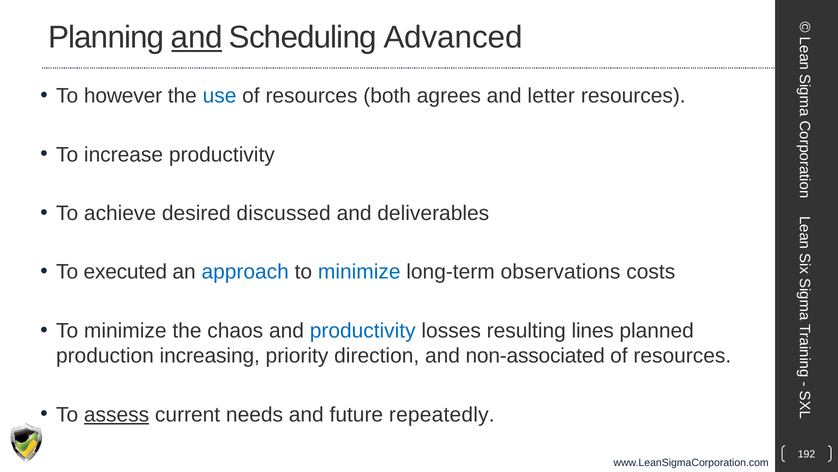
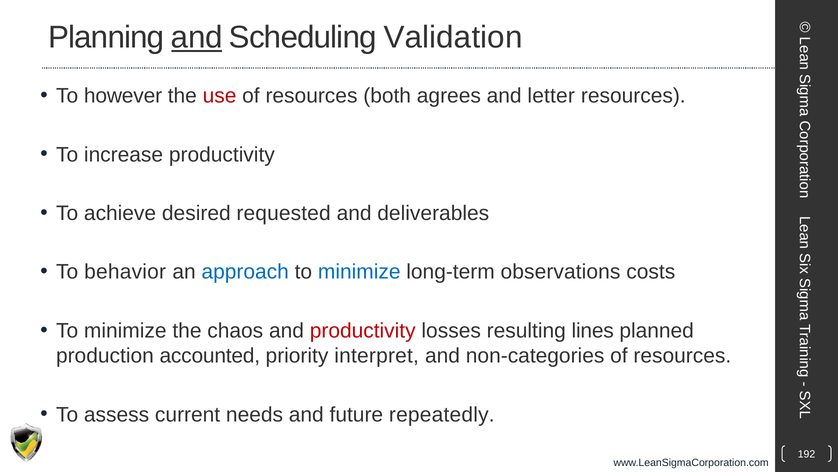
Advanced: Advanced -> Validation
use colour: blue -> red
discussed: discussed -> requested
executed: executed -> behavior
productivity at (363, 330) colour: blue -> red
increasing: increasing -> accounted
direction: direction -> interpret
non-associated: non-associated -> non-categories
assess underline: present -> none
